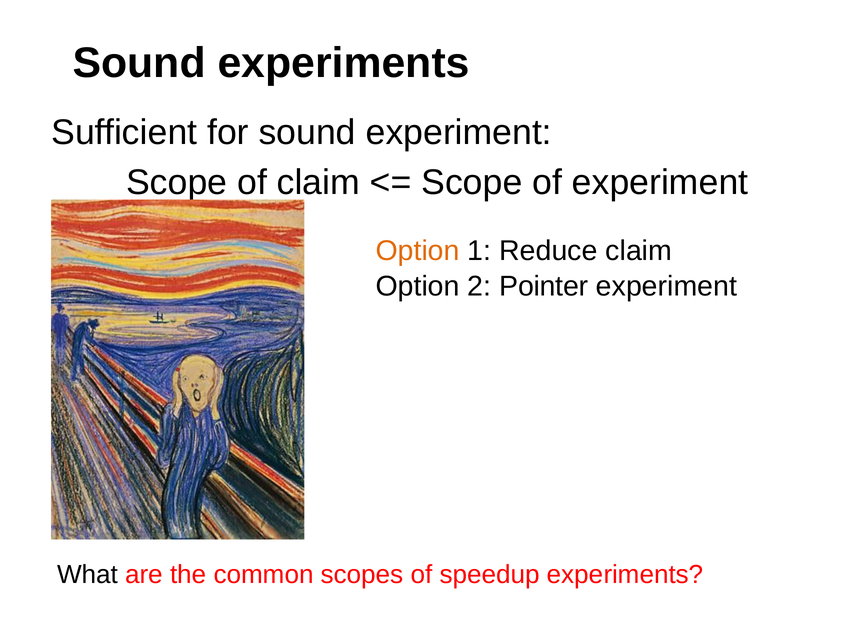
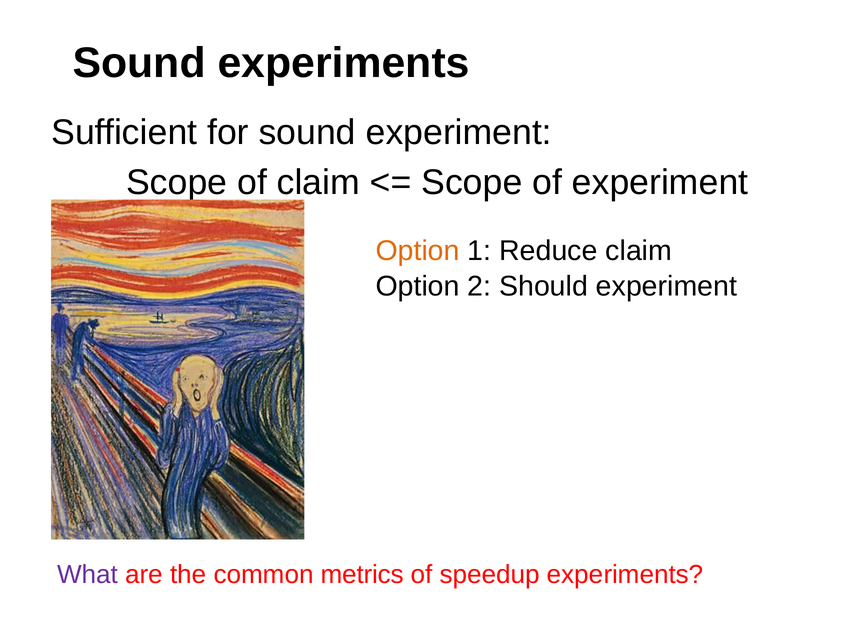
Pointer: Pointer -> Should
What colour: black -> purple
scopes: scopes -> metrics
